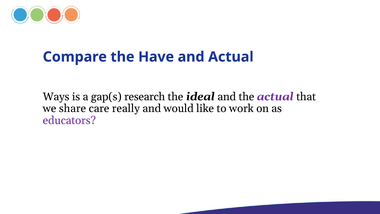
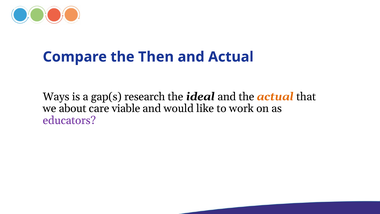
Have: Have -> Then
actual at (275, 96) colour: purple -> orange
share: share -> about
really: really -> viable
